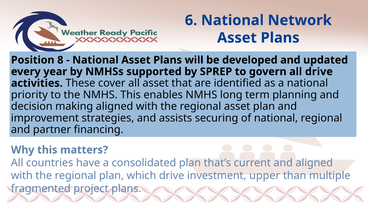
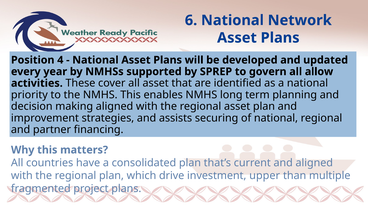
8: 8 -> 4
all drive: drive -> allow
